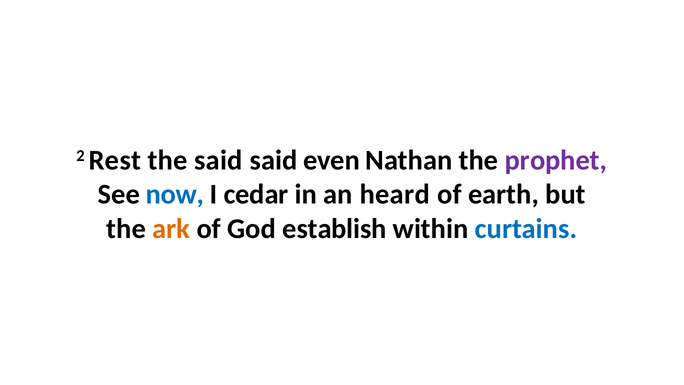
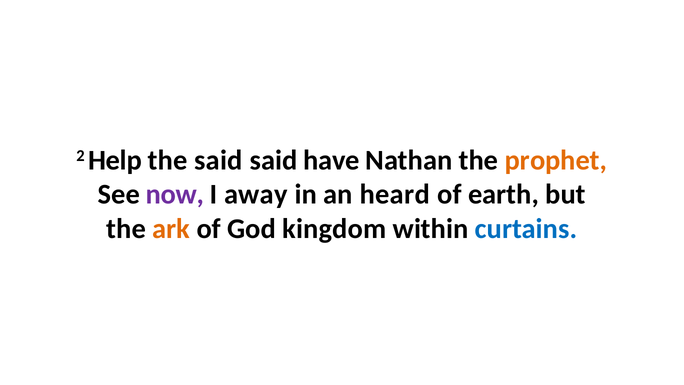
Rest: Rest -> Help
even: even -> have
prophet colour: purple -> orange
now colour: blue -> purple
cedar: cedar -> away
establish: establish -> kingdom
